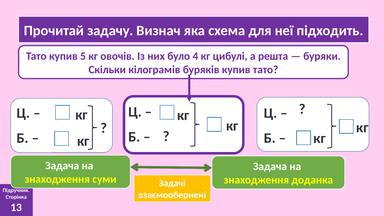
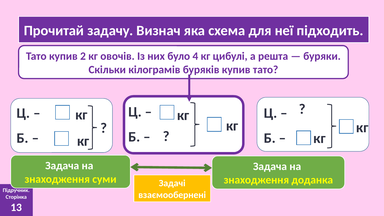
5: 5 -> 2
